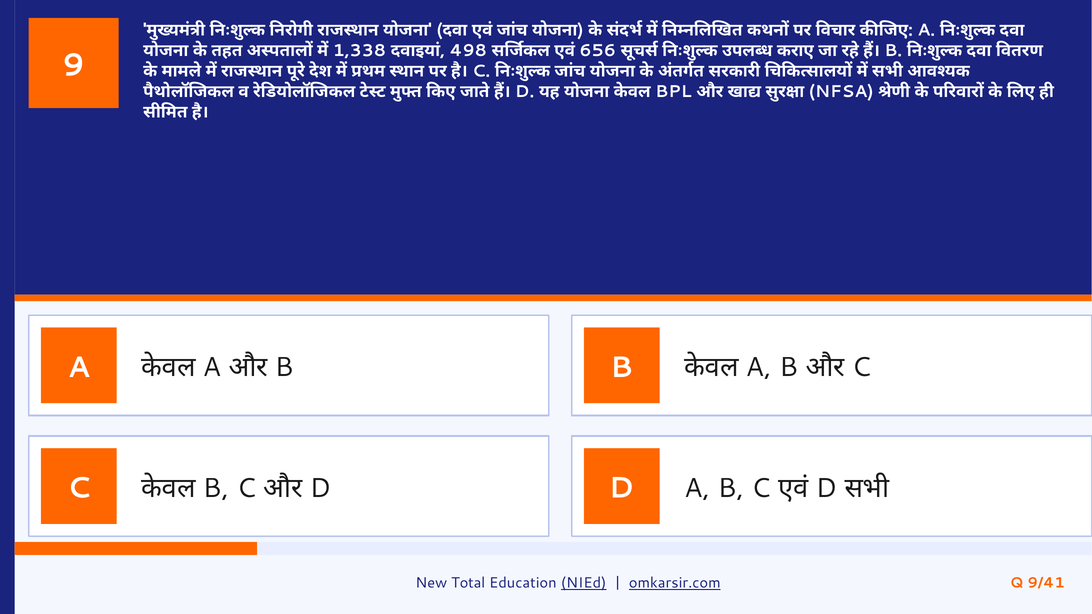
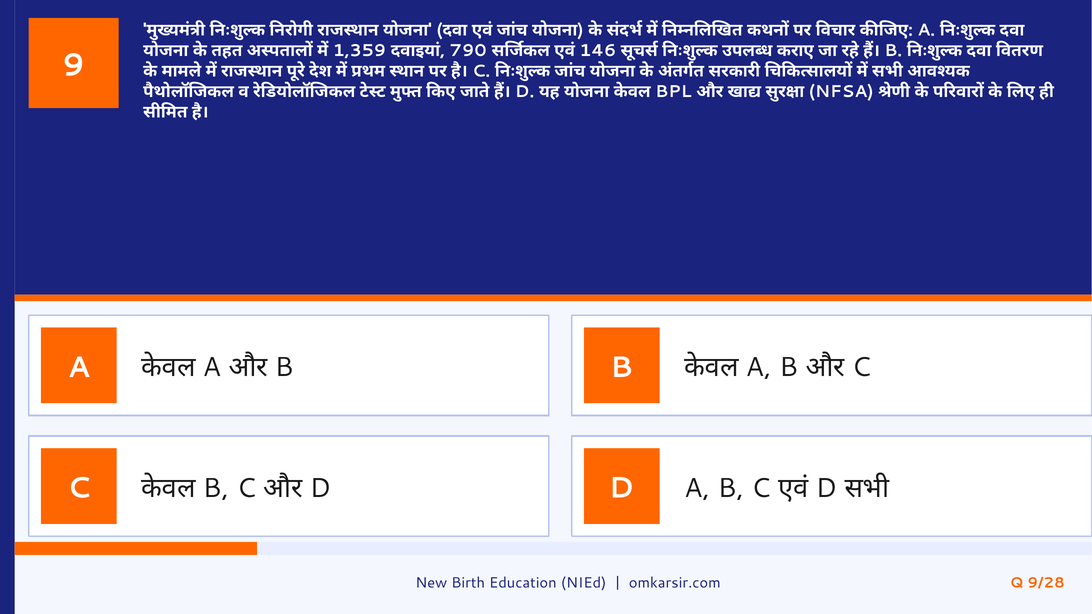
1,338: 1,338 -> 1,359
498: 498 -> 790
656: 656 -> 146
Total: Total -> Birth
NIEd underline: present -> none
omkarsir.com underline: present -> none
9/41: 9/41 -> 9/28
